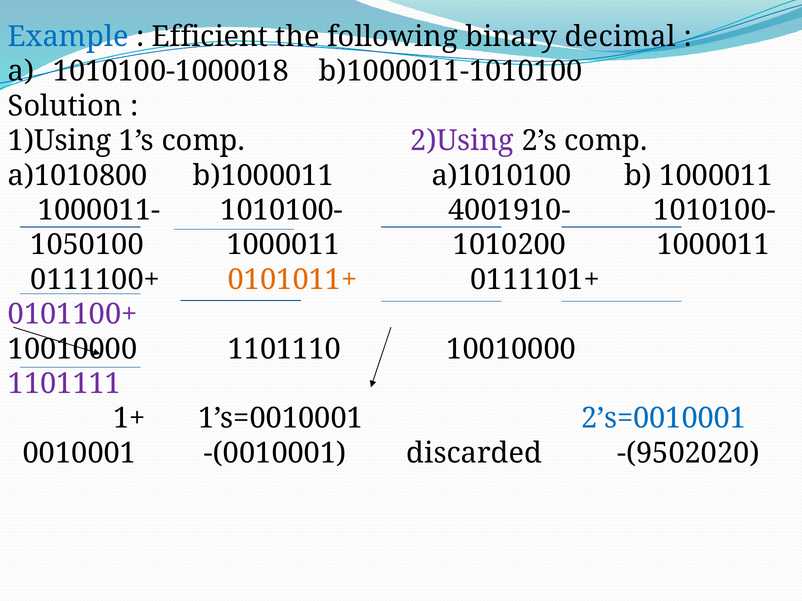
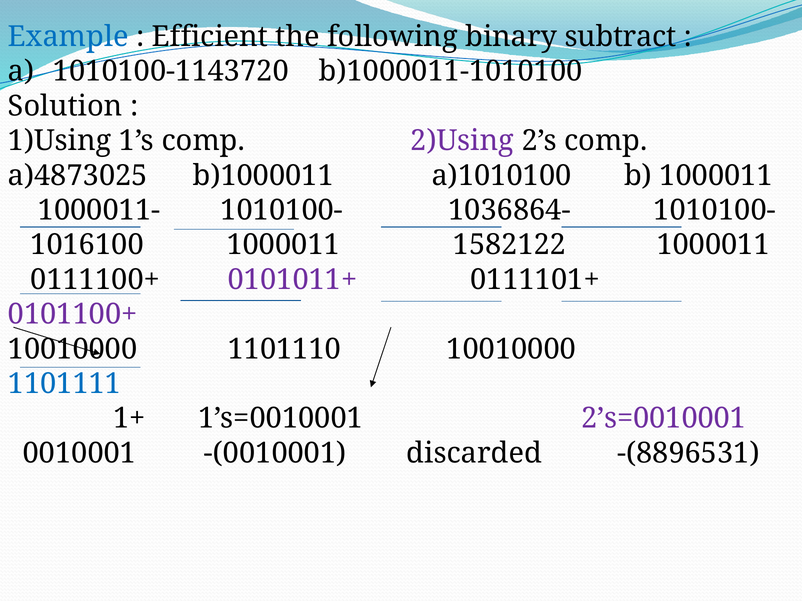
decimal: decimal -> subtract
1010100-1000018: 1010100-1000018 -> 1010100-1143720
a)1010800: a)1010800 -> a)4873025
4001910-: 4001910- -> 1036864-
1050100: 1050100 -> 1016100
1010200: 1010200 -> 1582122
0101011+ colour: orange -> purple
1101111 colour: purple -> blue
2’s=0010001 colour: blue -> purple
-(9502020: -(9502020 -> -(8896531
